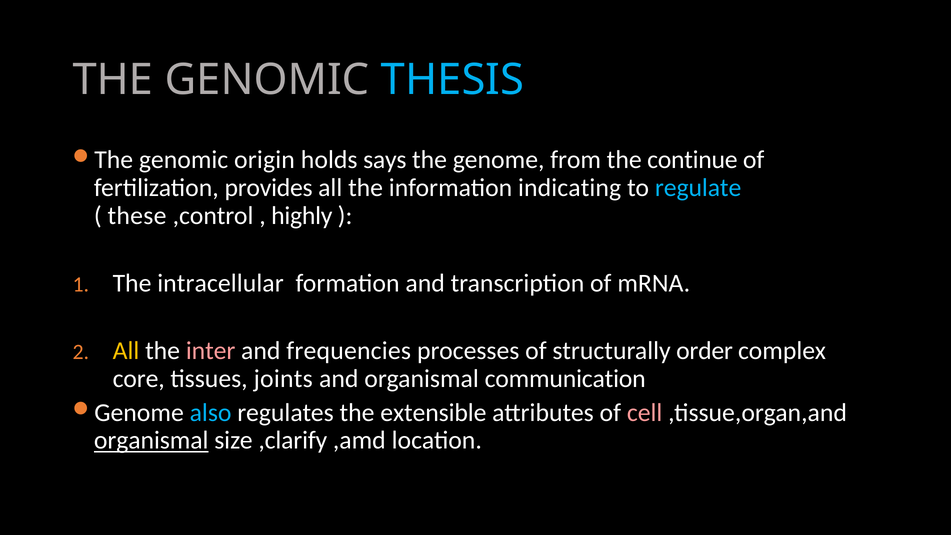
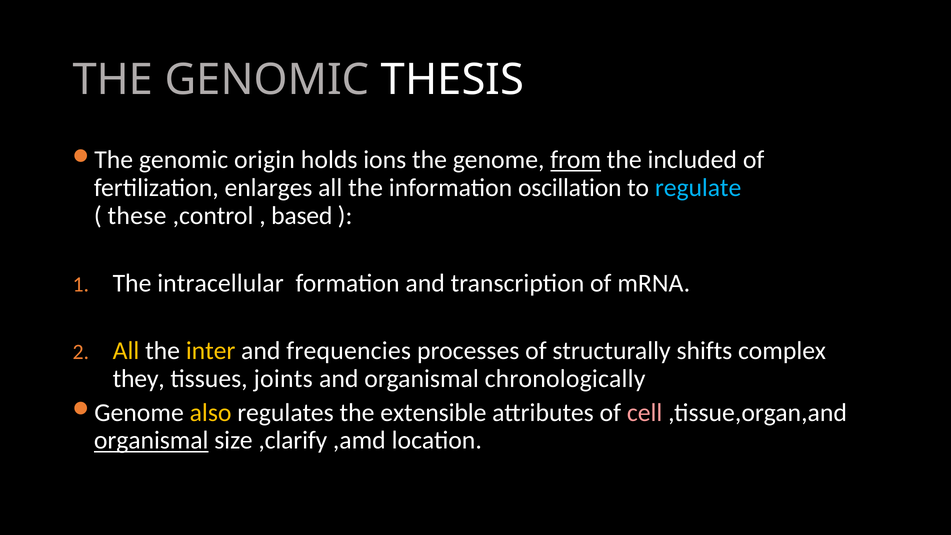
THESIS colour: light blue -> white
says: says -> ions
from underline: none -> present
continue: continue -> included
provides: provides -> enlarges
indicating: indicating -> oscillation
highly: highly -> based
inter colour: pink -> yellow
order: order -> shifts
core: core -> they
communication: communication -> chronologically
also colour: light blue -> yellow
